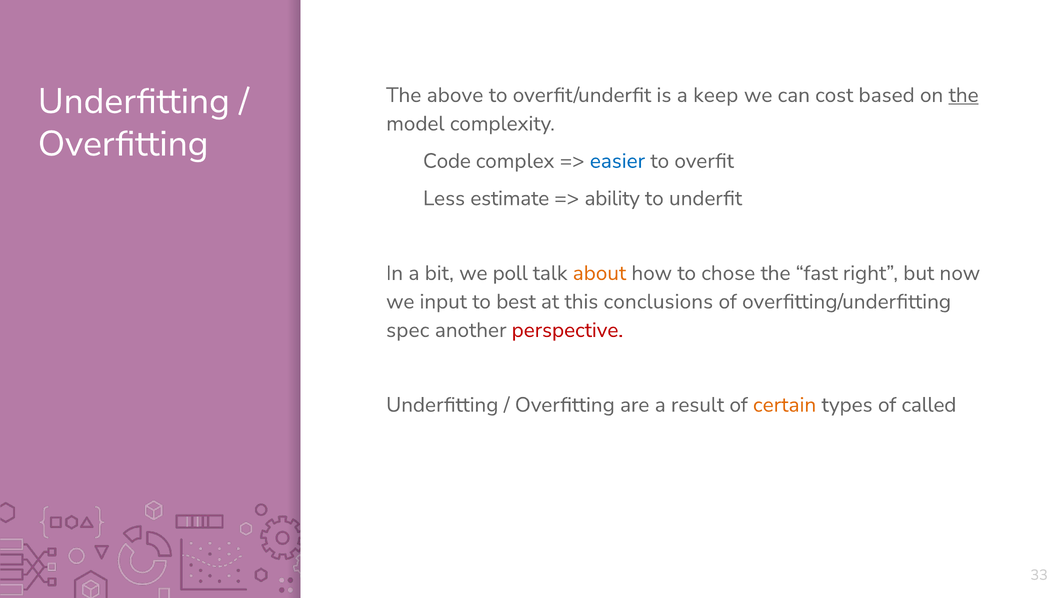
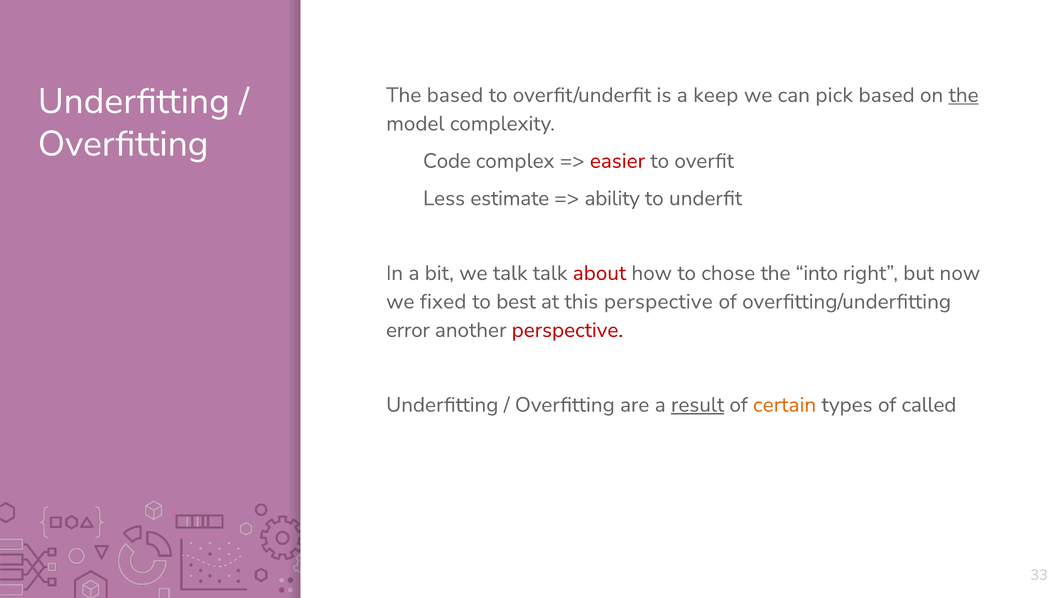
The above: above -> based
cost: cost -> pick
easier colour: blue -> red
we poll: poll -> talk
about colour: orange -> red
fast: fast -> into
input: input -> fixed
this conclusions: conclusions -> perspective
spec: spec -> error
result underline: none -> present
